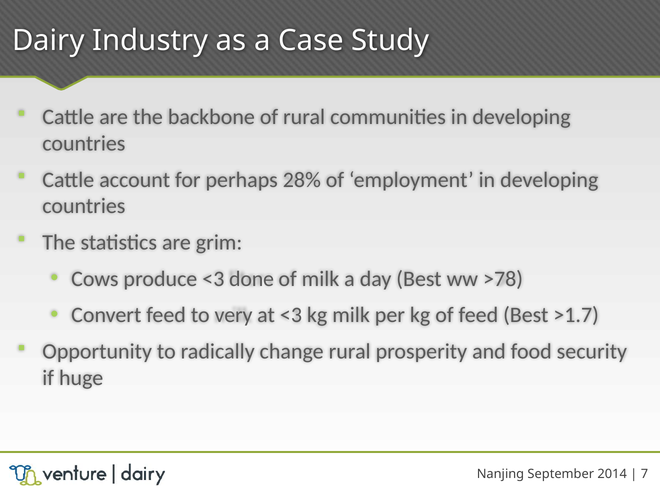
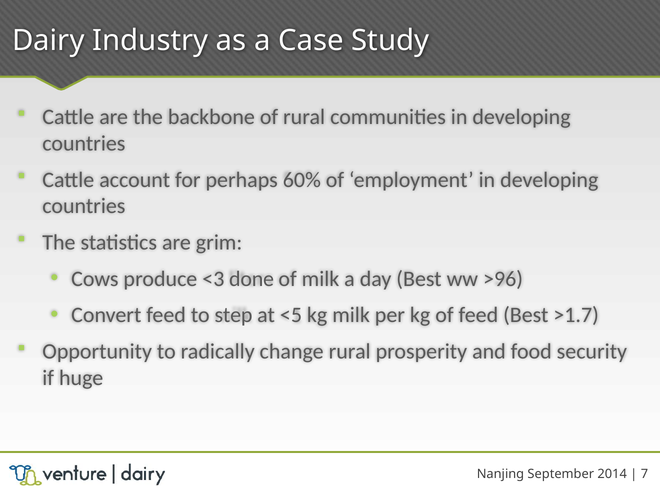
28%: 28% -> 60%
>78: >78 -> >96
very: very -> step
at <3: <3 -> <5
